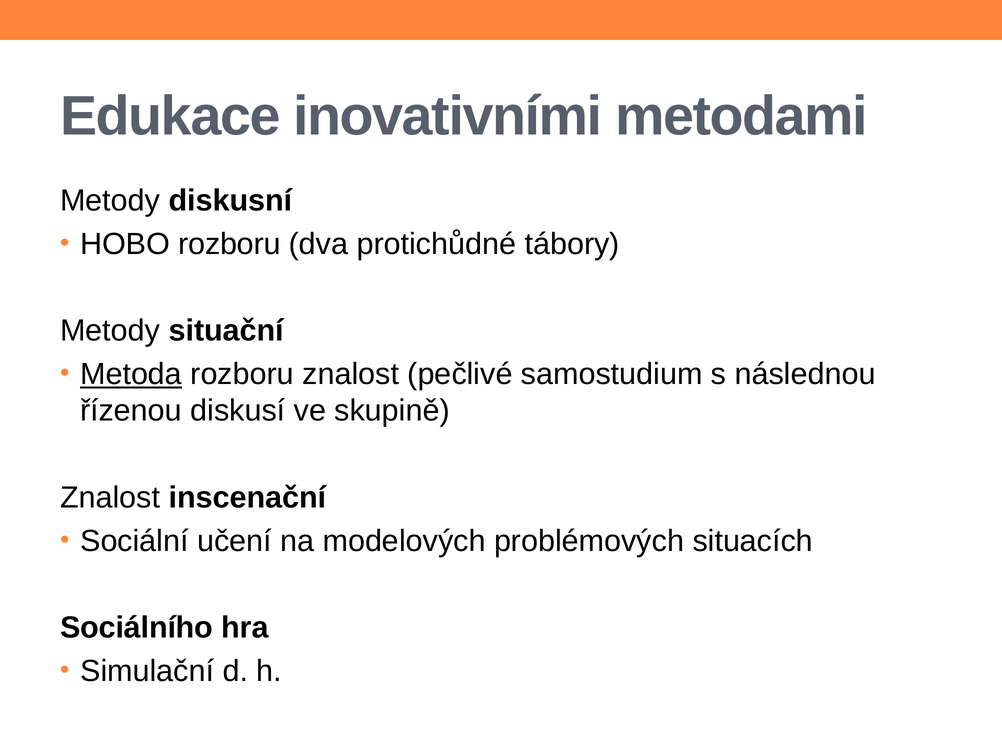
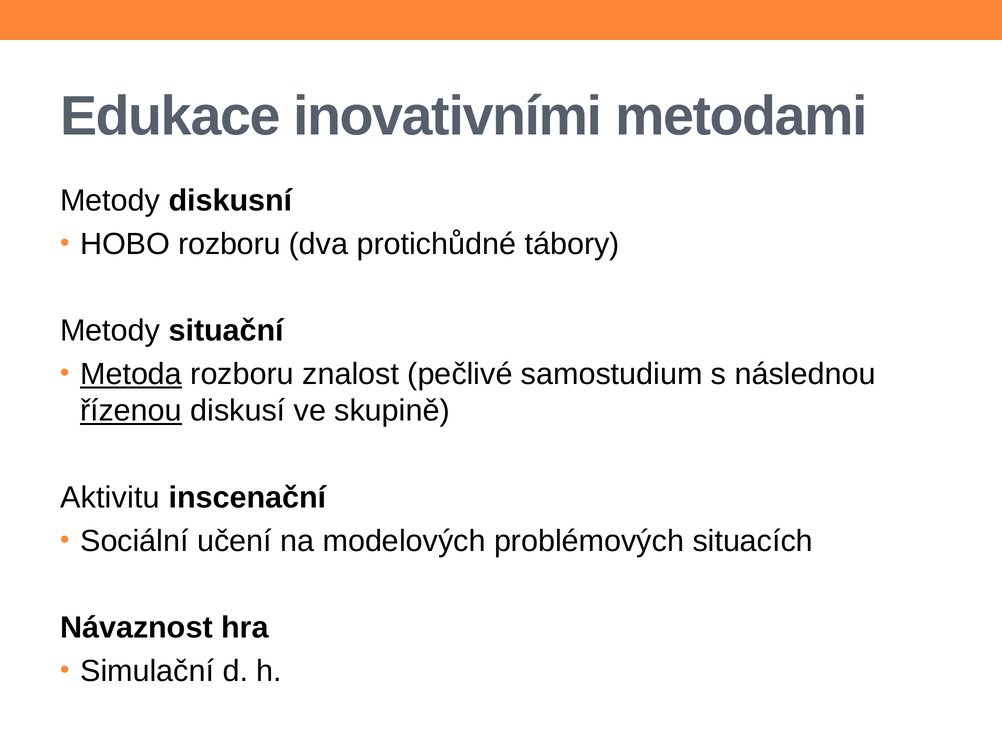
řízenou underline: none -> present
Znalost at (110, 498): Znalost -> Aktivitu
Sociálního: Sociálního -> Návaznost
